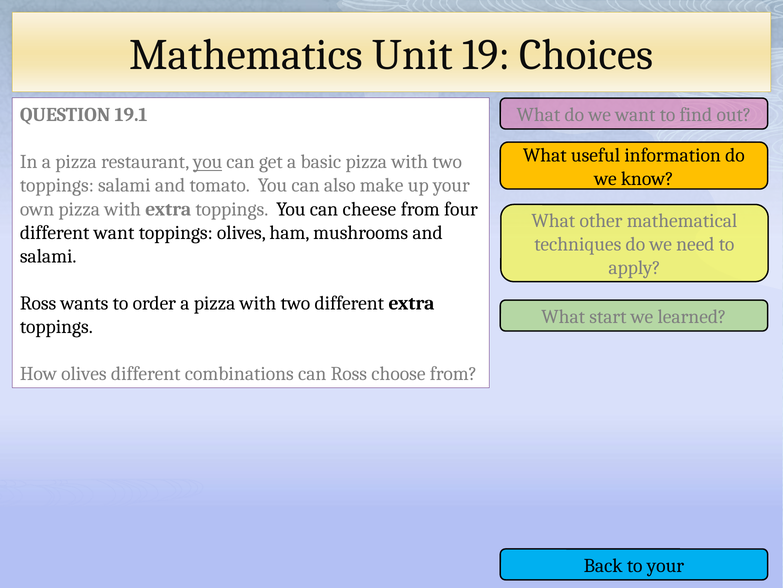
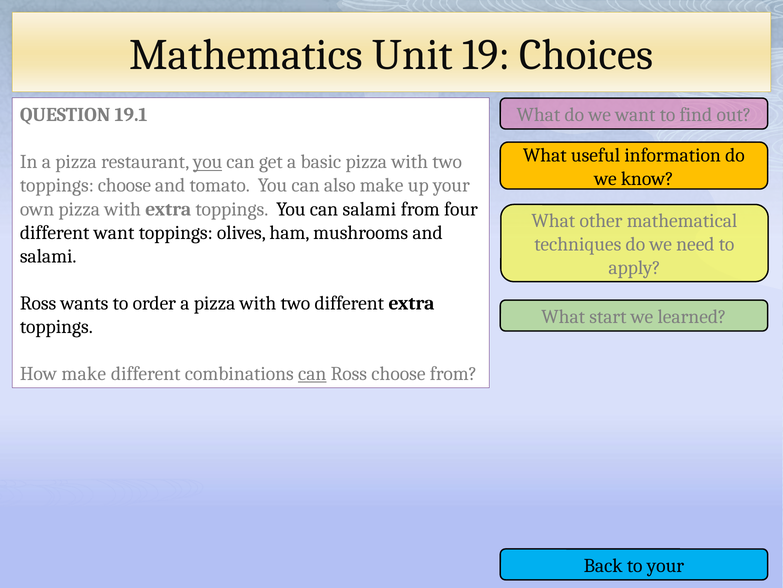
toppings salami: salami -> choose
can cheese: cheese -> salami
How olives: olives -> make
can at (312, 373) underline: none -> present
